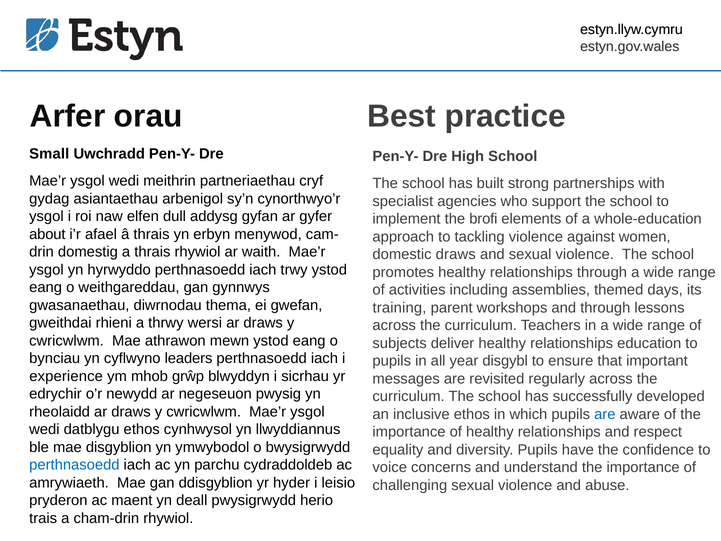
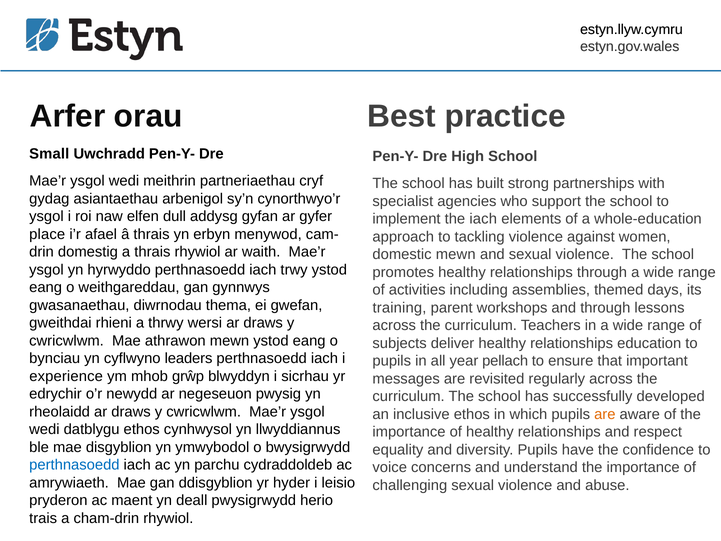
the brofi: brofi -> iach
about: about -> place
domestic draws: draws -> mewn
disgybl: disgybl -> pellach
are at (605, 414) colour: blue -> orange
